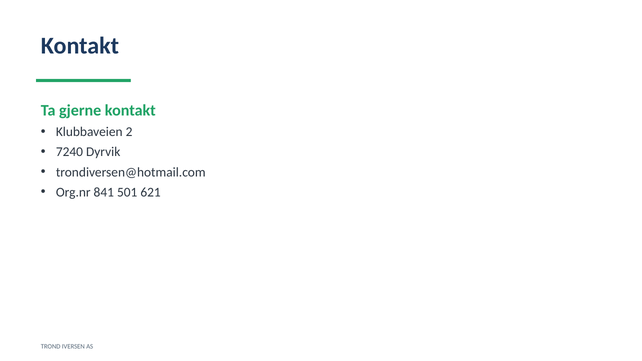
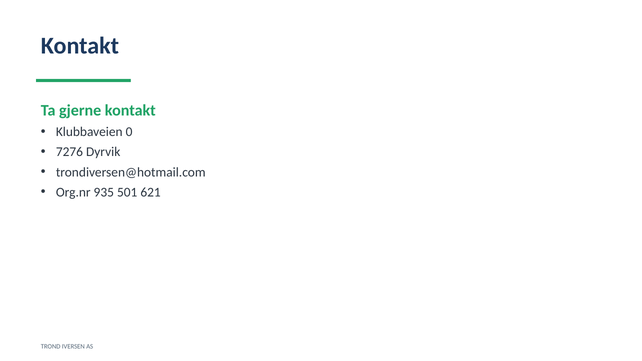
2: 2 -> 0
7240: 7240 -> 7276
841: 841 -> 935
